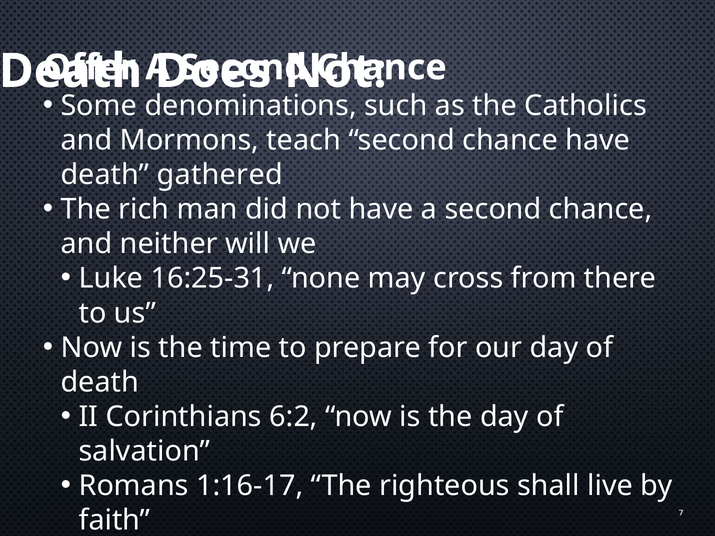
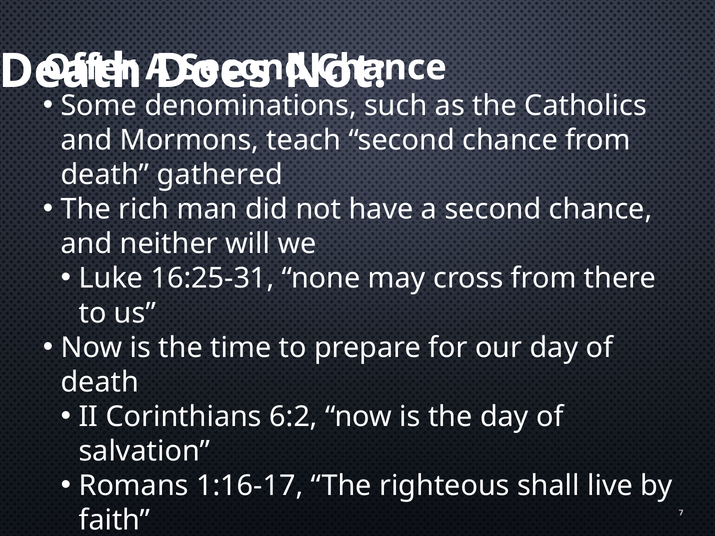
chance have: have -> from
